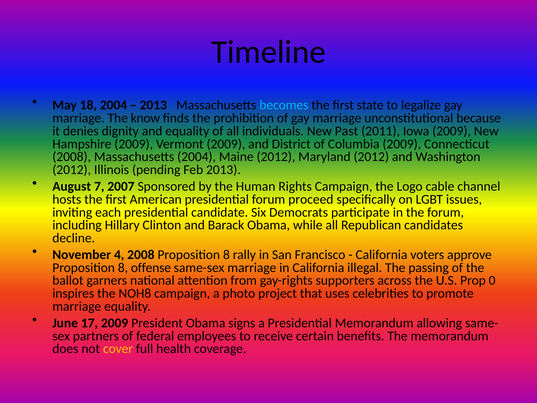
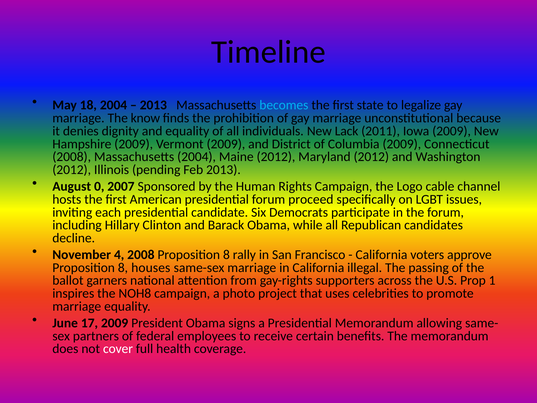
Past: Past -> Lack
7: 7 -> 0
offense: offense -> houses
0: 0 -> 1
cover colour: yellow -> white
